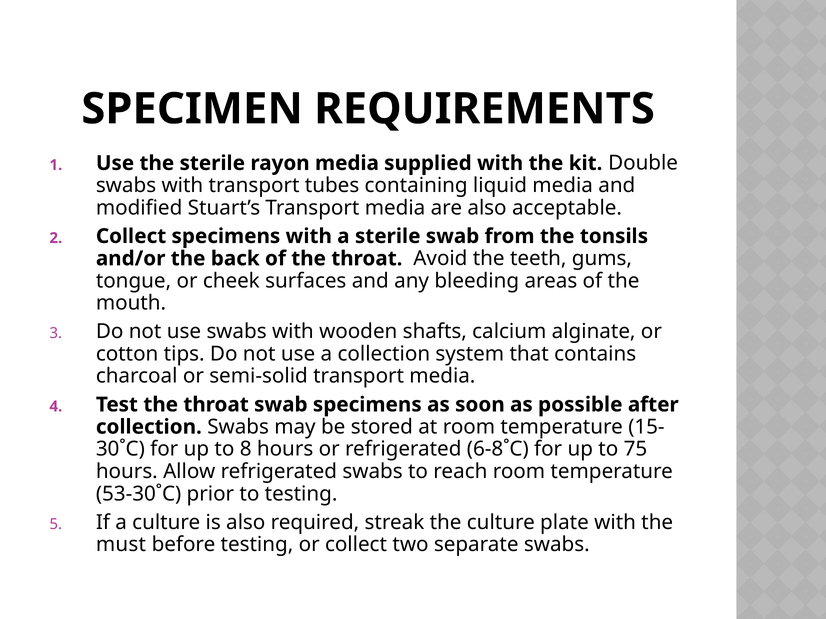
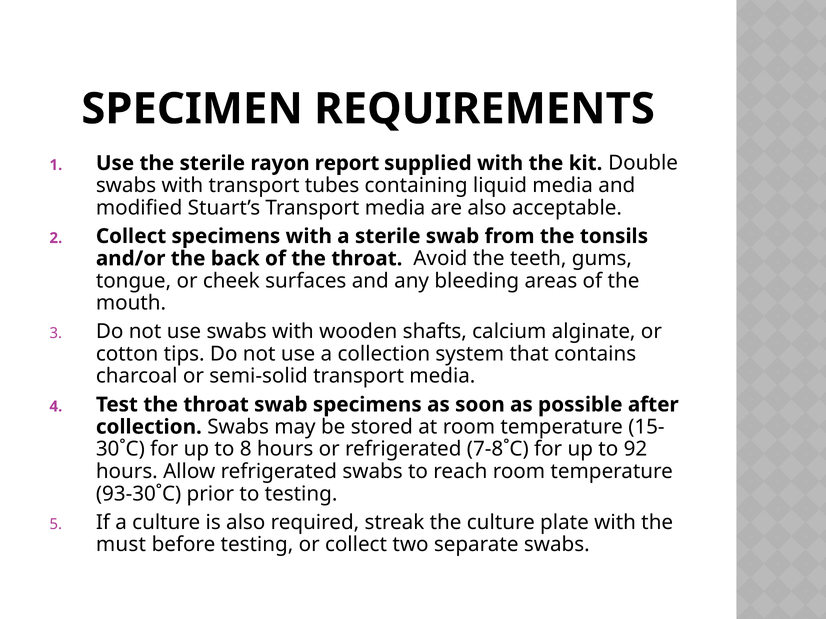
rayon media: media -> report
6-8˚C: 6-8˚C -> 7-8˚C
75: 75 -> 92
53-30˚C: 53-30˚C -> 93-30˚C
